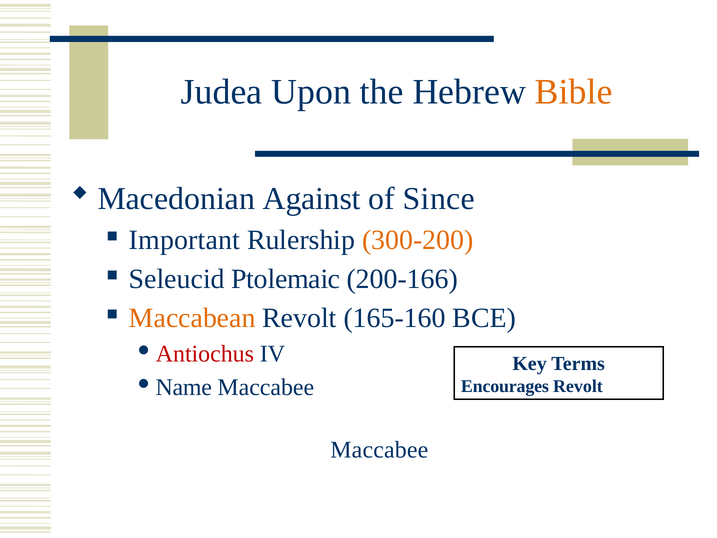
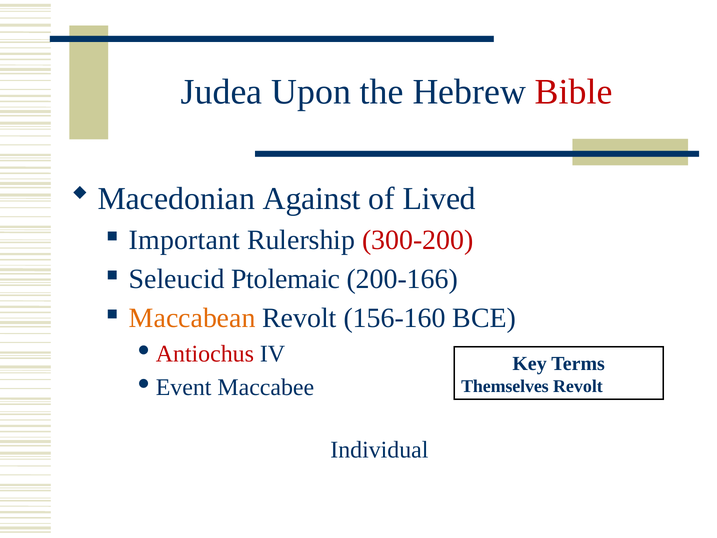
Bible colour: orange -> red
Since: Since -> Lived
300-200 colour: orange -> red
165-160: 165-160 -> 156-160
Encourages: Encourages -> Themselves
Name: Name -> Event
Maccabee at (379, 450): Maccabee -> Individual
